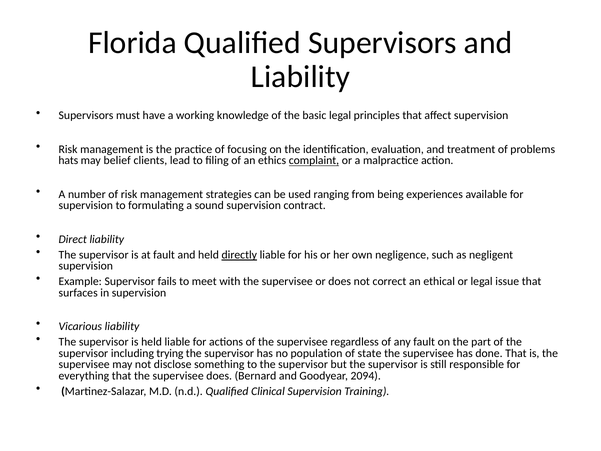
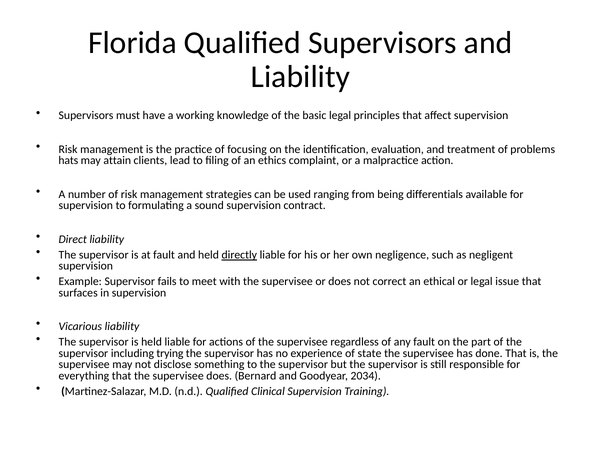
belief: belief -> attain
complaint underline: present -> none
experiences: experiences -> differentials
population: population -> experience
2094: 2094 -> 2034
